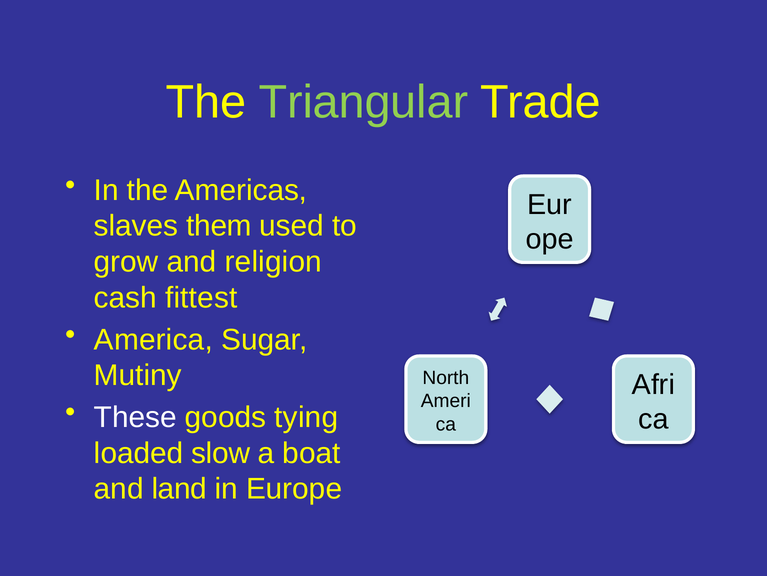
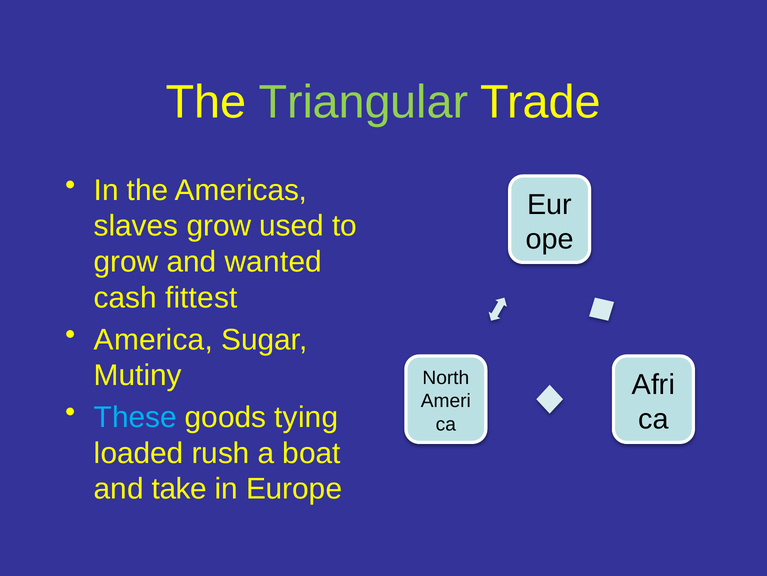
slaves them: them -> grow
religion: religion -> wanted
These colour: white -> light blue
slow: slow -> rush
land: land -> take
